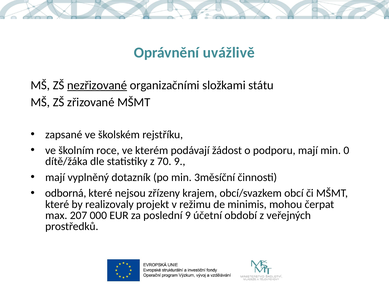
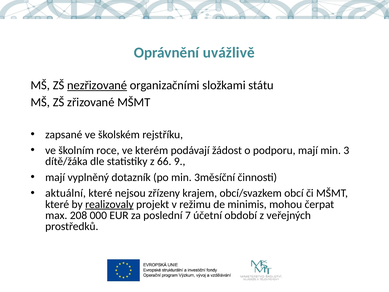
0: 0 -> 3
70: 70 -> 66
odborná: odborná -> aktuální
realizovaly underline: none -> present
207: 207 -> 208
poslední 9: 9 -> 7
